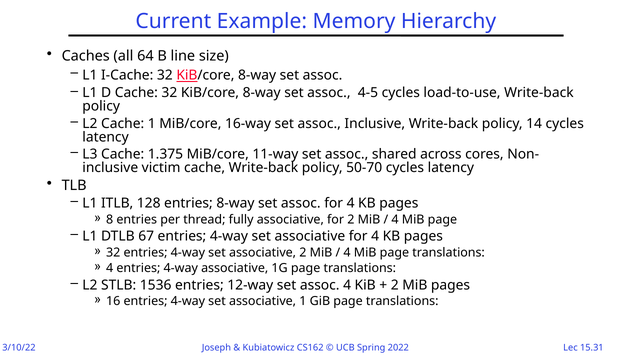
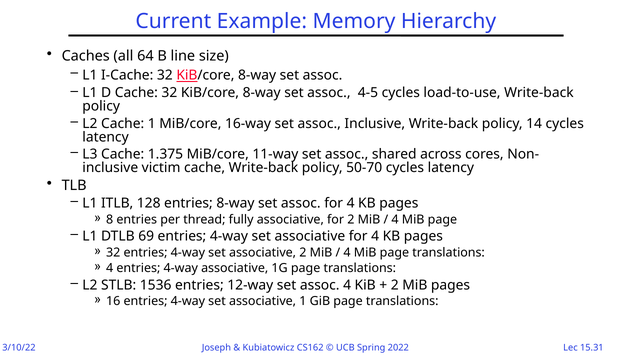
67: 67 -> 69
